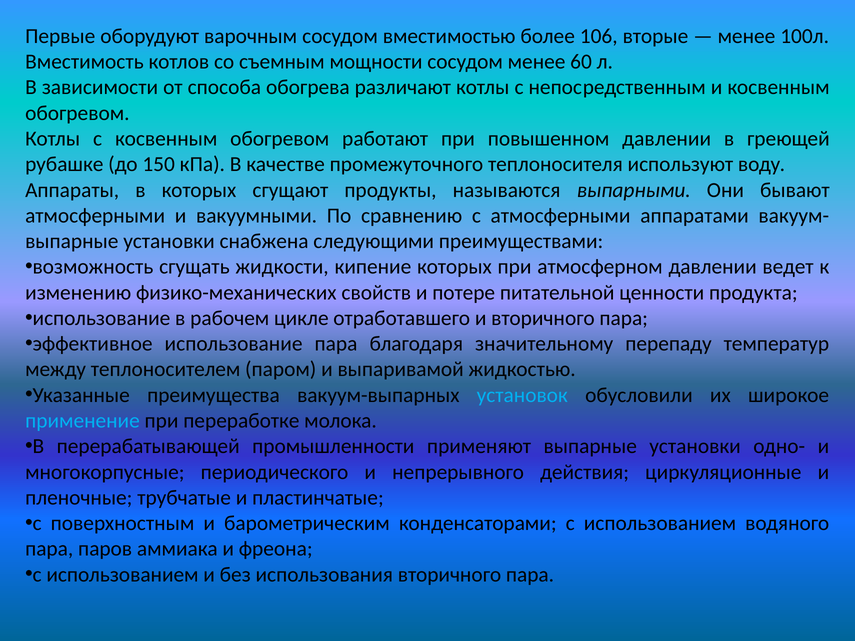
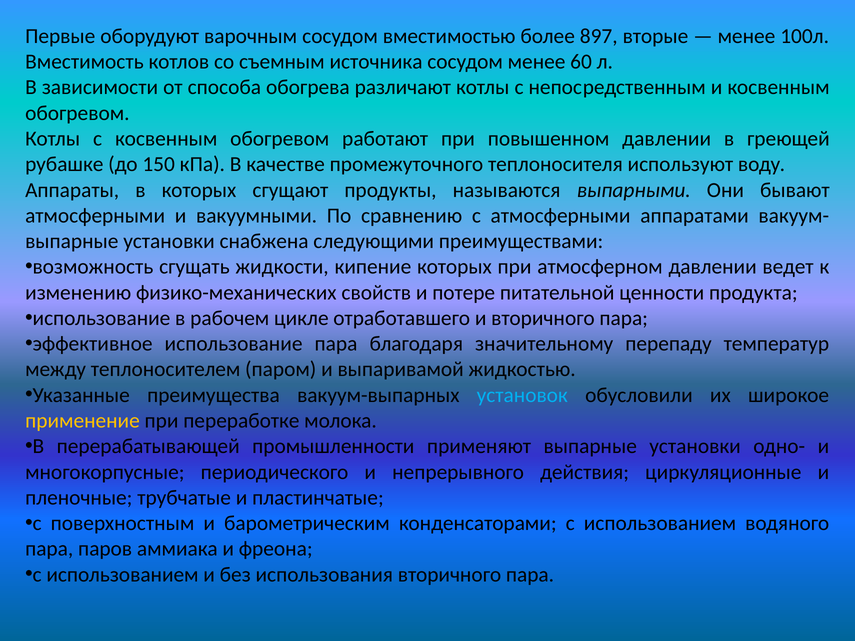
106: 106 -> 897
мощности: мощности -> источника
применение colour: light blue -> yellow
